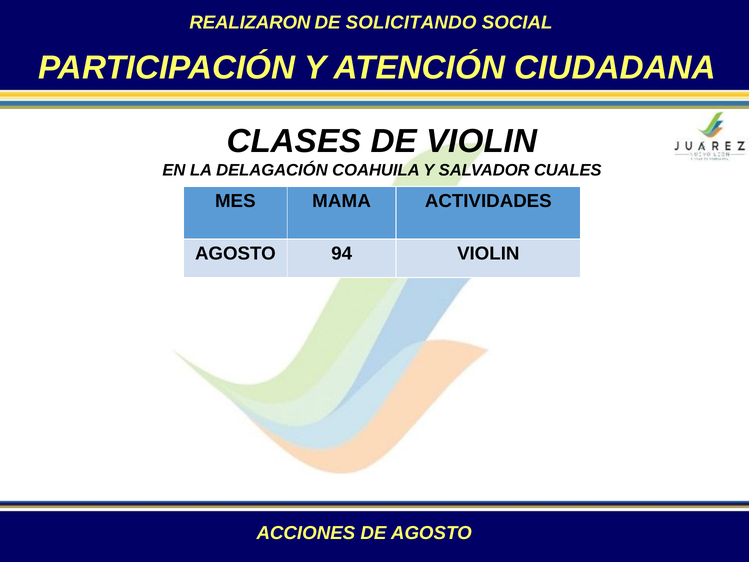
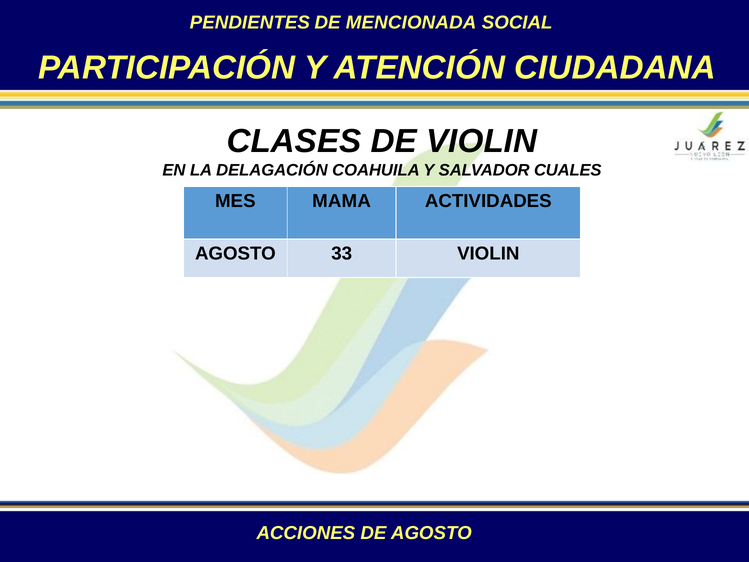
REALIZARON: REALIZARON -> PENDIENTES
SOLICITANDO: SOLICITANDO -> MENCIONADA
94: 94 -> 33
